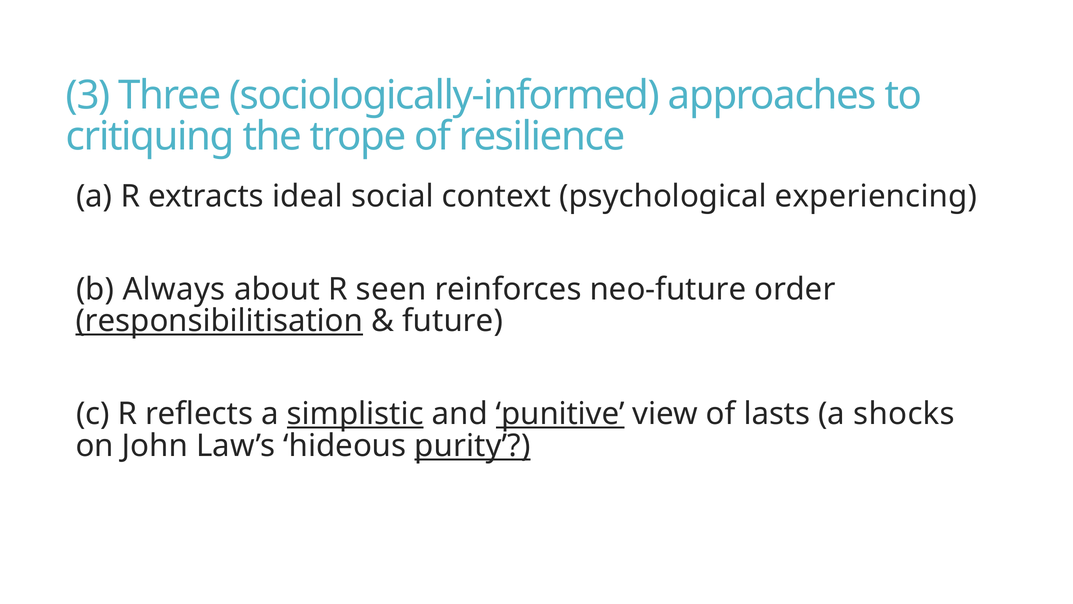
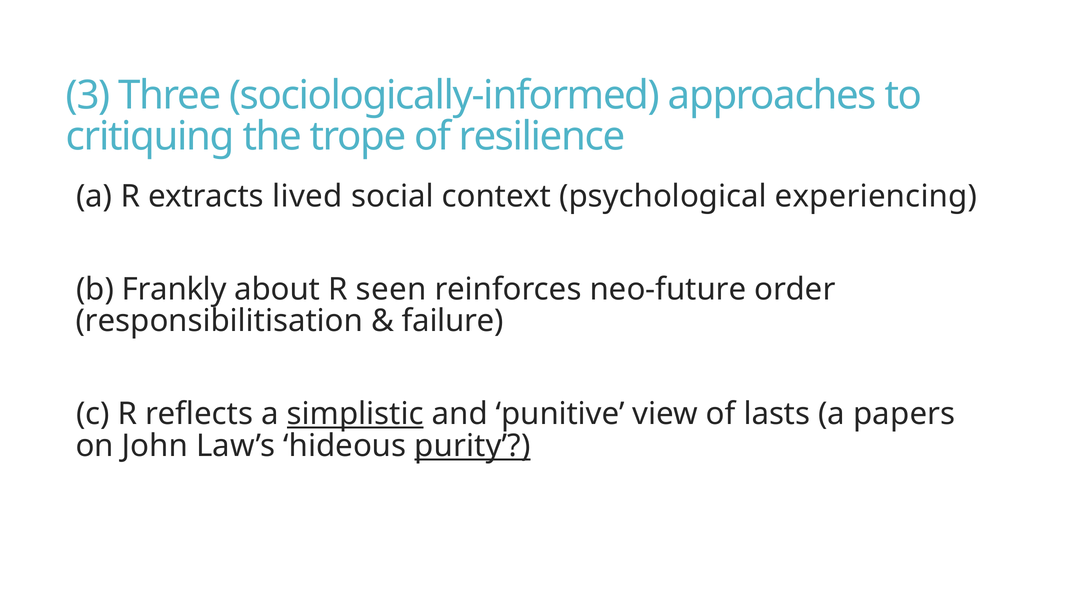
ideal: ideal -> lived
Always: Always -> Frankly
responsibilitisation underline: present -> none
future: future -> failure
punitive underline: present -> none
shocks: shocks -> papers
